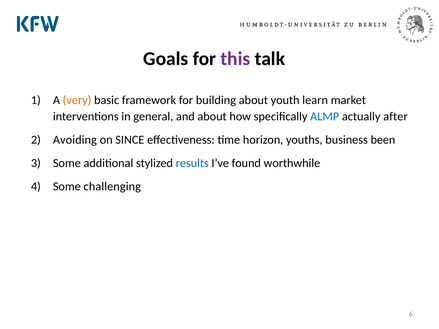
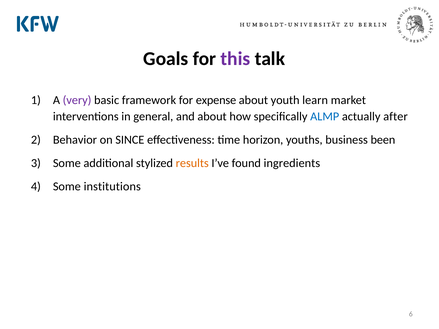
very colour: orange -> purple
building: building -> expense
Avoiding: Avoiding -> Behavior
results colour: blue -> orange
worthwhile: worthwhile -> ingredients
challenging: challenging -> institutions
